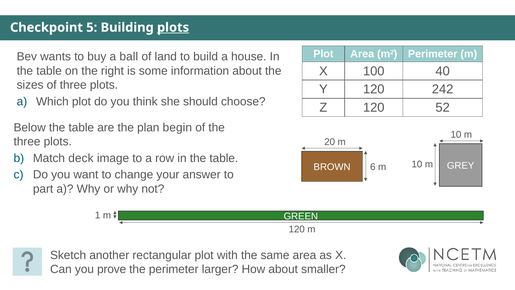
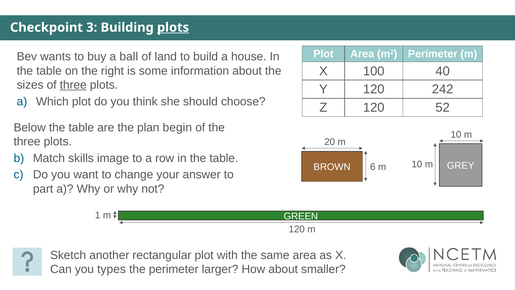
5: 5 -> 3
three at (73, 85) underline: none -> present
deck: deck -> skills
prove: prove -> types
